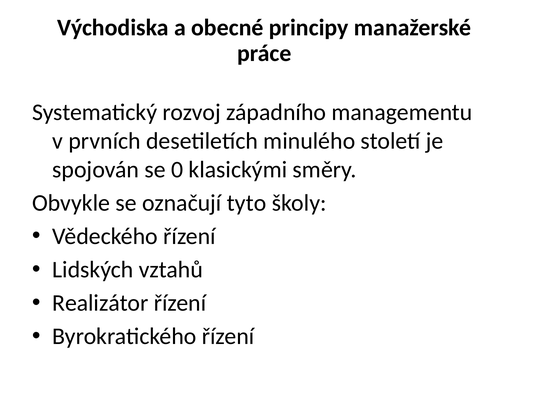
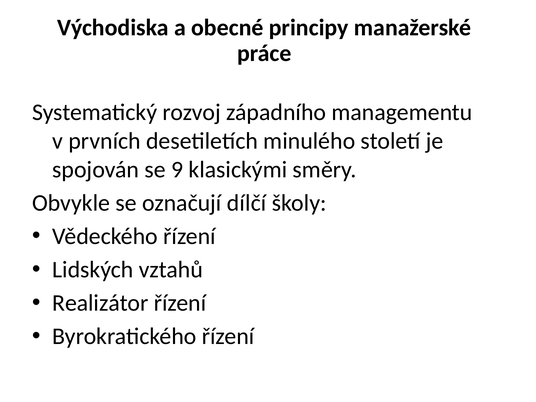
0: 0 -> 9
tyto: tyto -> dílčí
